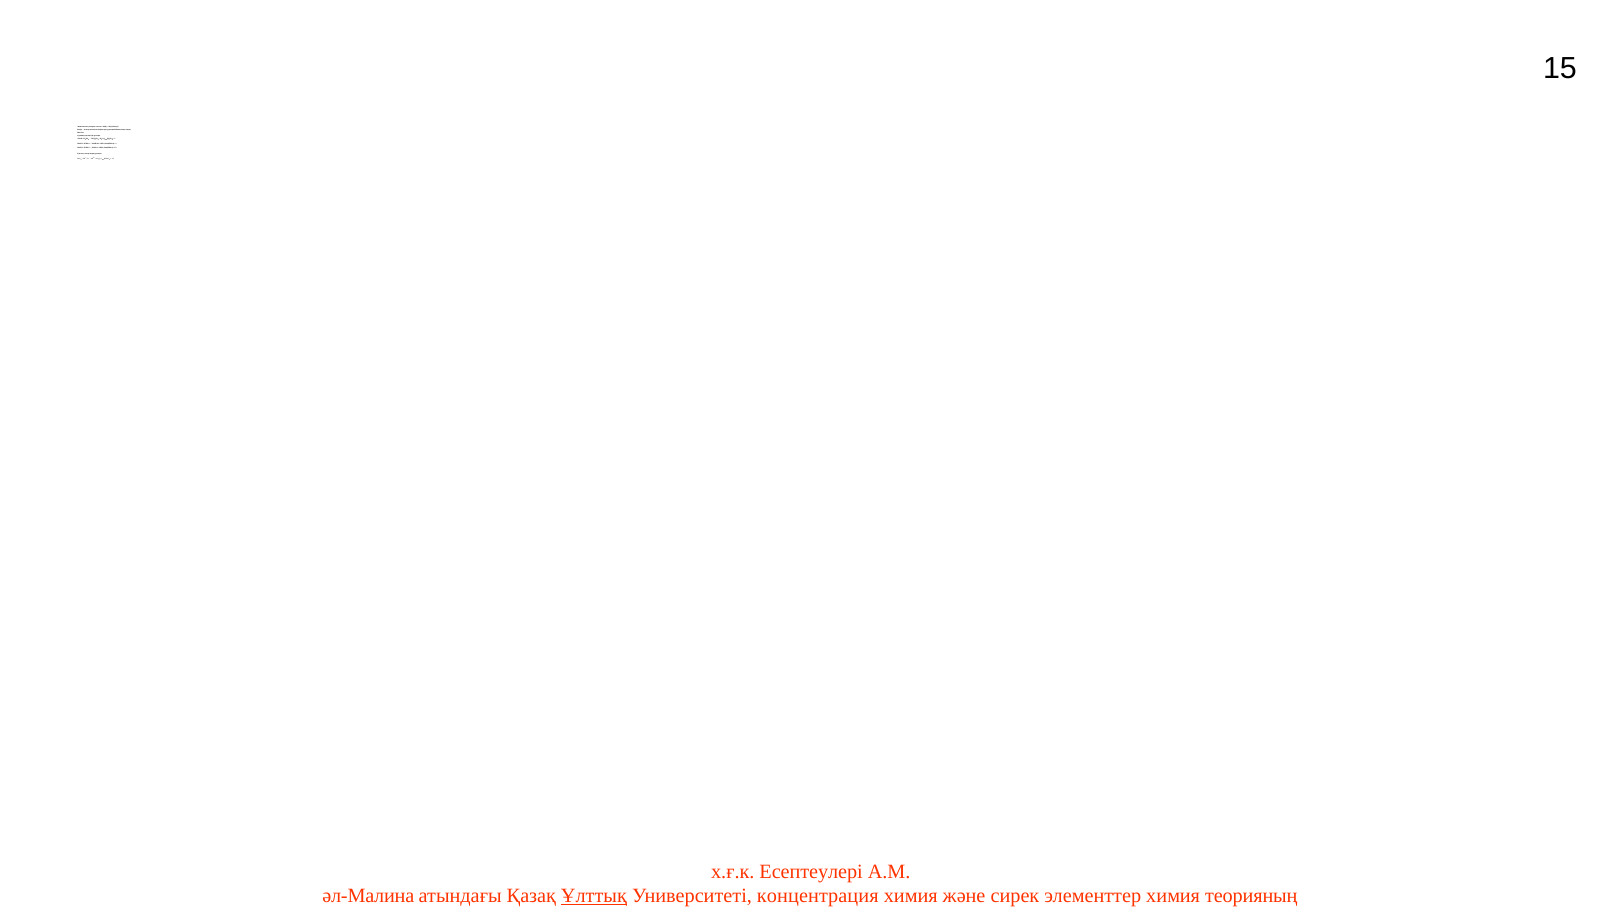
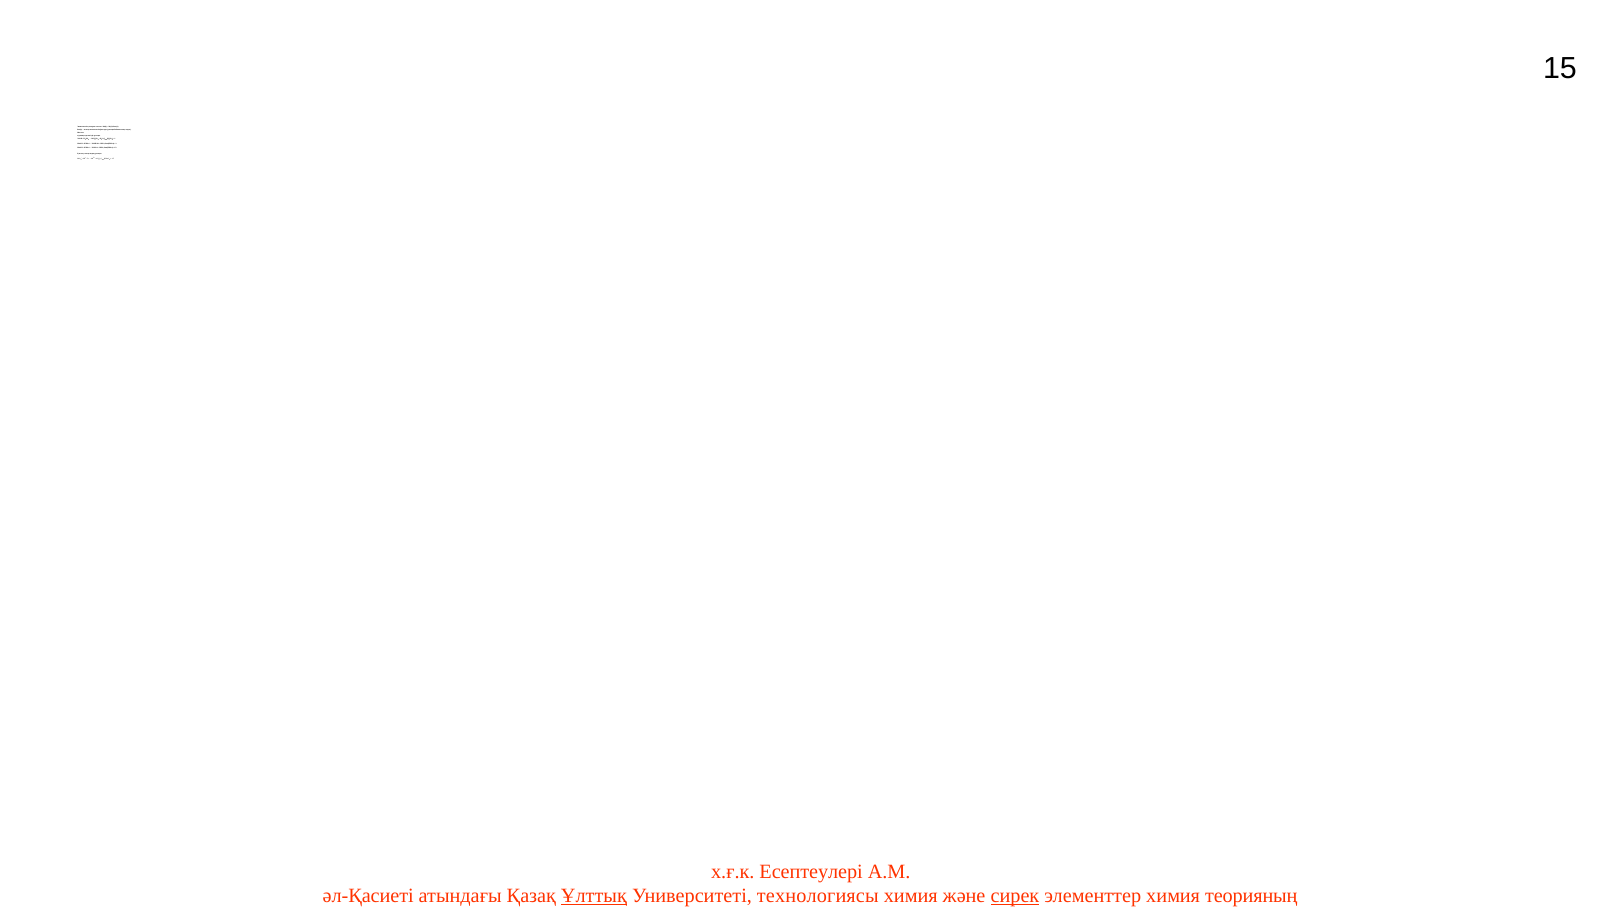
әл-Малина: әл-Малина -> әл-Қасиеті
концентрация: концентрация -> технологиясы
сирек underline: none -> present
